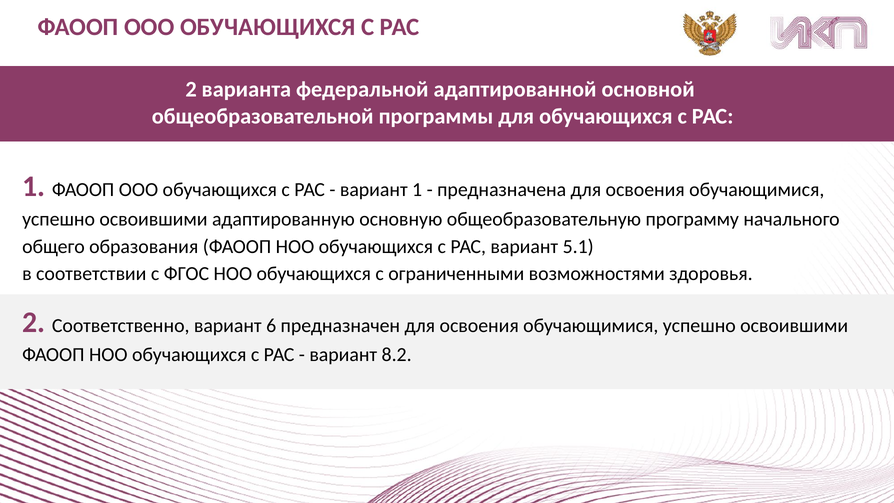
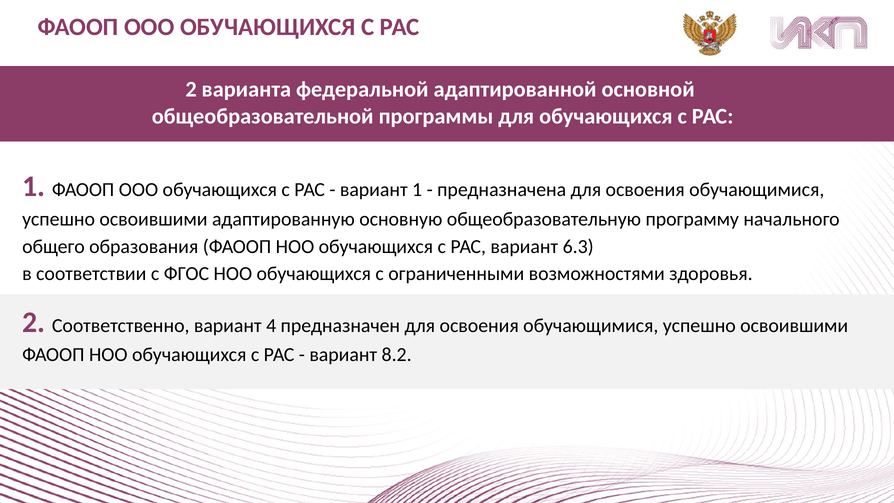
5.1: 5.1 -> 6.3
6: 6 -> 4
